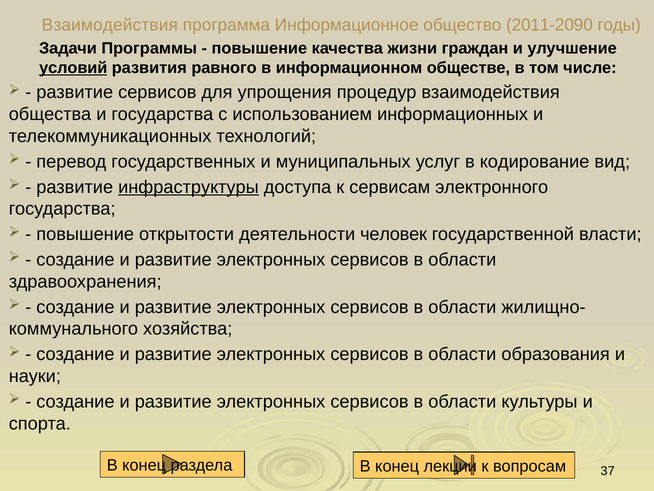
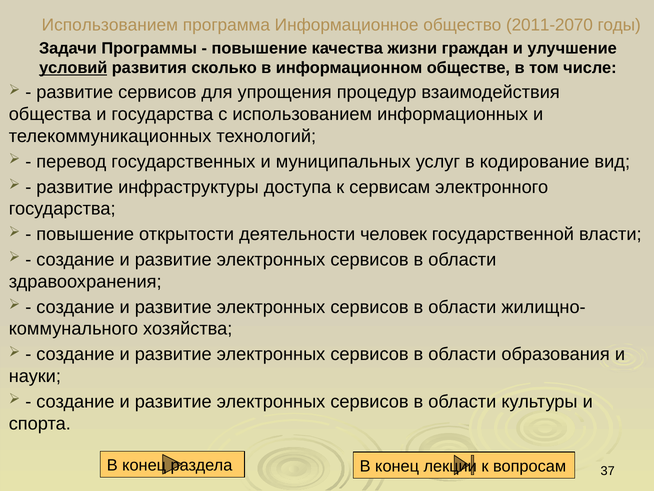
Взаимодействия at (110, 25): Взаимодействия -> Использованием
2011-2090: 2011-2090 -> 2011-2070
равного: равного -> сколько
инфраструктуры underline: present -> none
